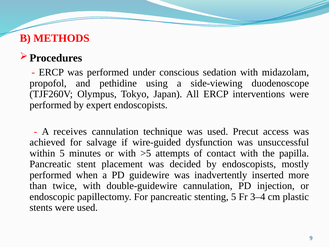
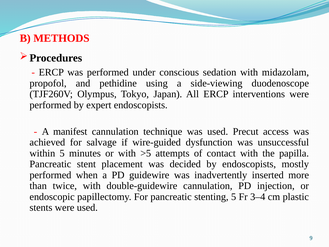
receives: receives -> manifest
